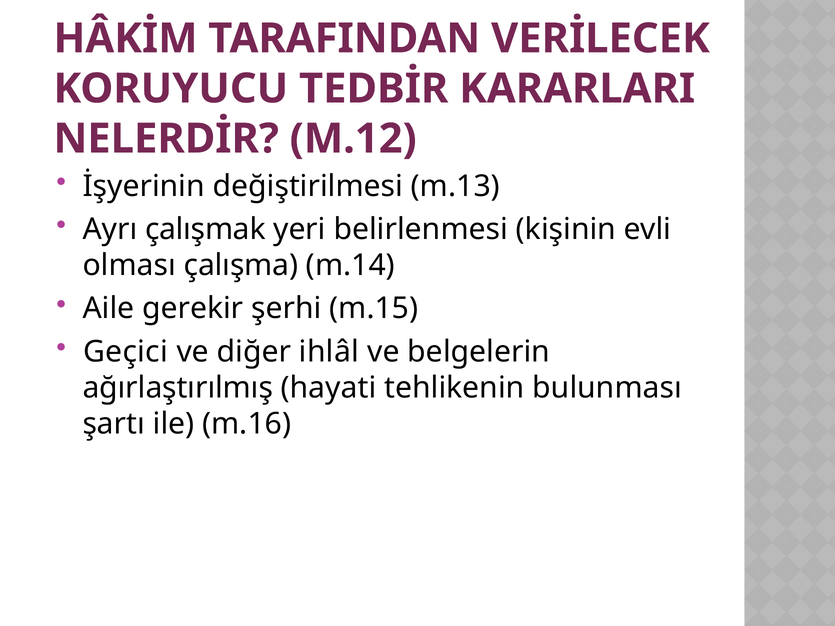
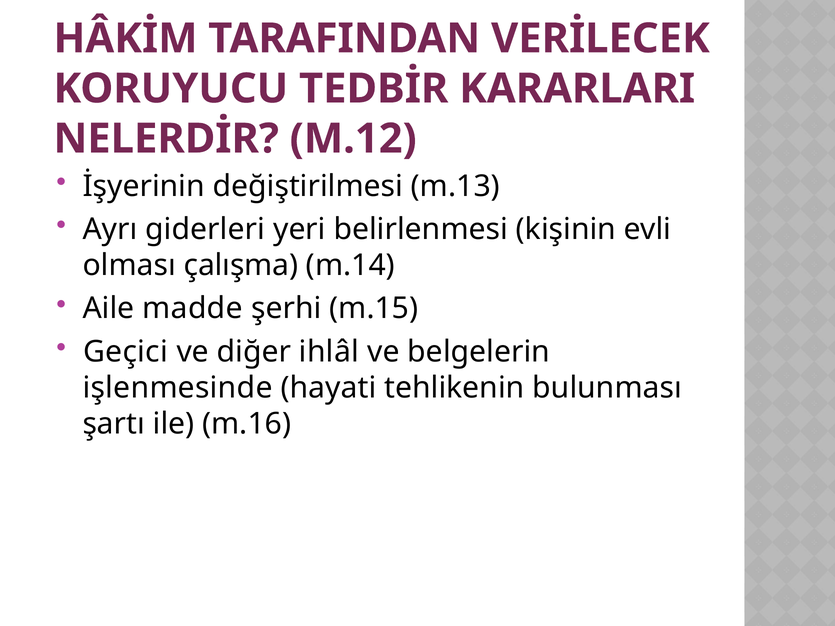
çalışmak: çalışmak -> giderleri
gerekir: gerekir -> madde
ağırlaştırılmış: ağırlaştırılmış -> işlenmesinde
